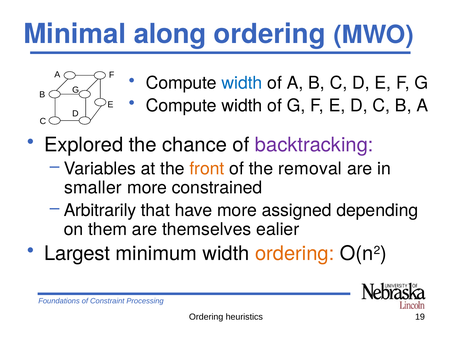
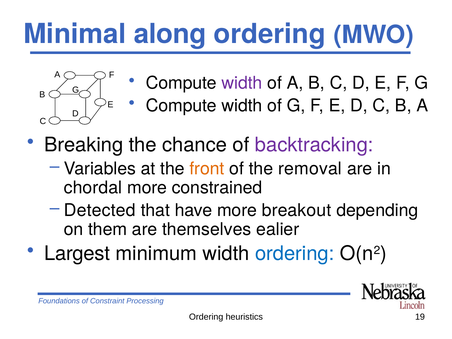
width at (242, 83) colour: blue -> purple
Explored: Explored -> Breaking
smaller: smaller -> chordal
Arbitrarily: Arbitrarily -> Detected
assigned: assigned -> breakout
ordering at (295, 254) colour: orange -> blue
